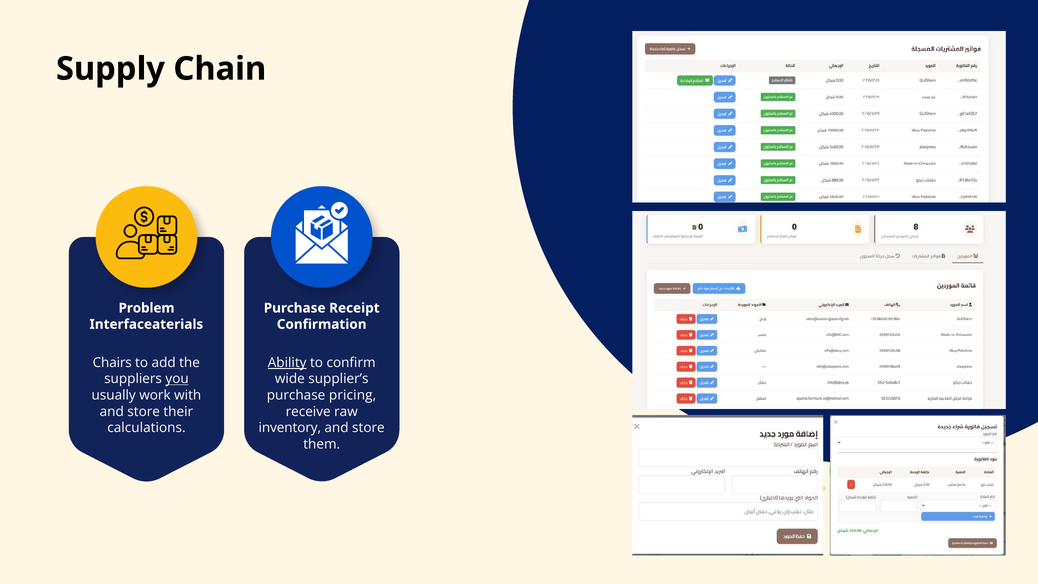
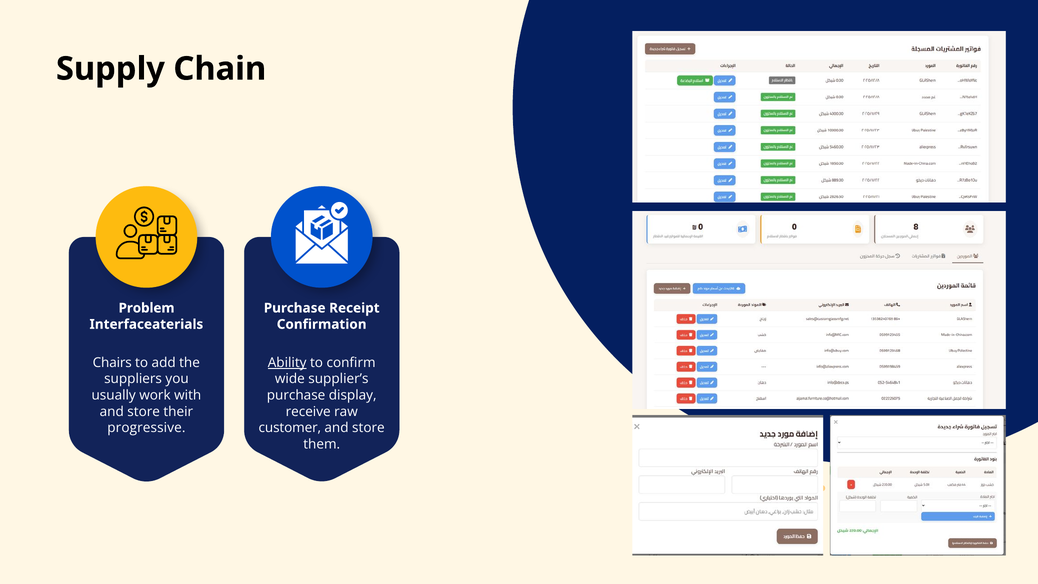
you underline: present -> none
pricing: pricing -> display
calculations: calculations -> progressive
inventory: inventory -> customer
